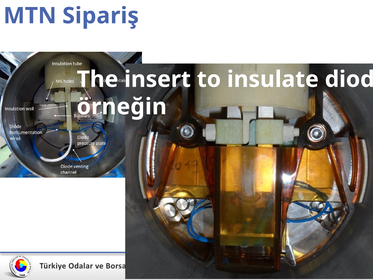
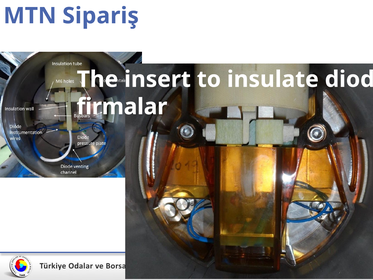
örneğin: örneğin -> firmalar
